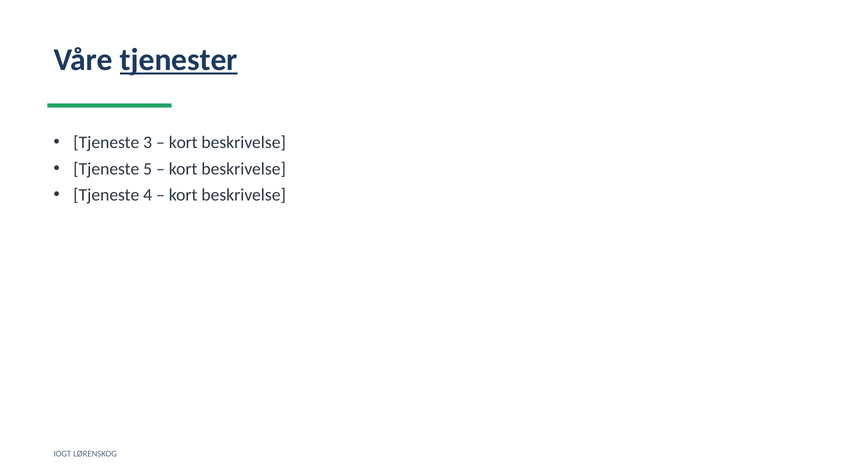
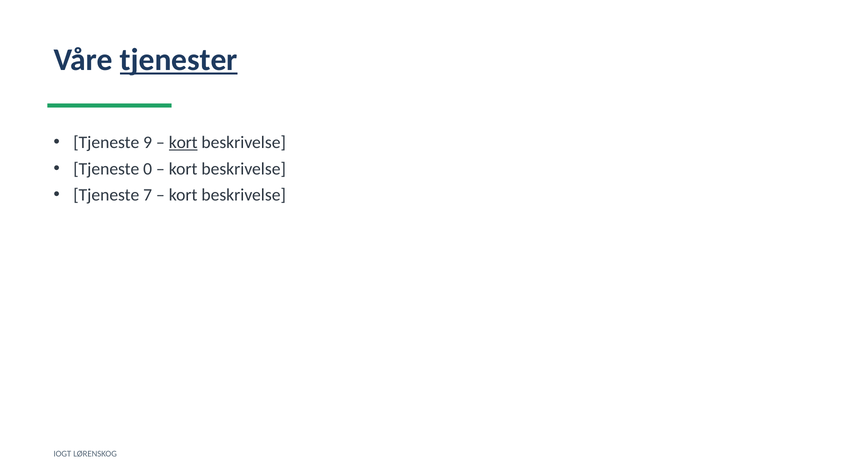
3: 3 -> 9
kort at (183, 143) underline: none -> present
5: 5 -> 0
4: 4 -> 7
